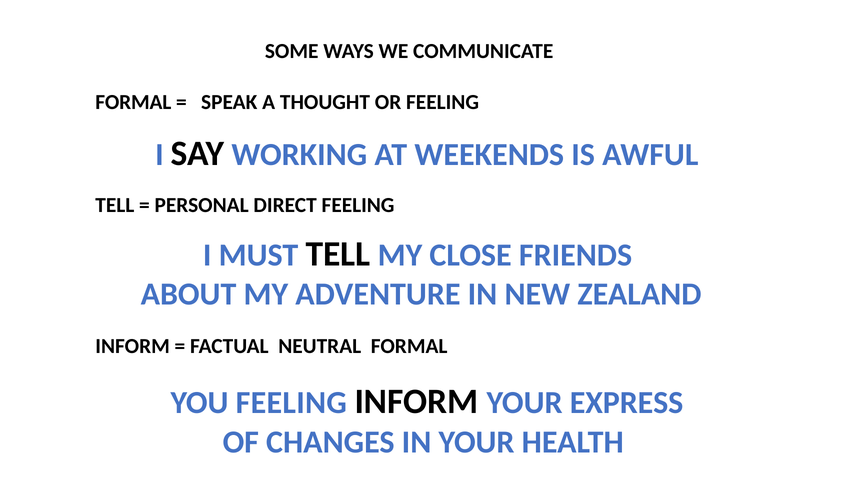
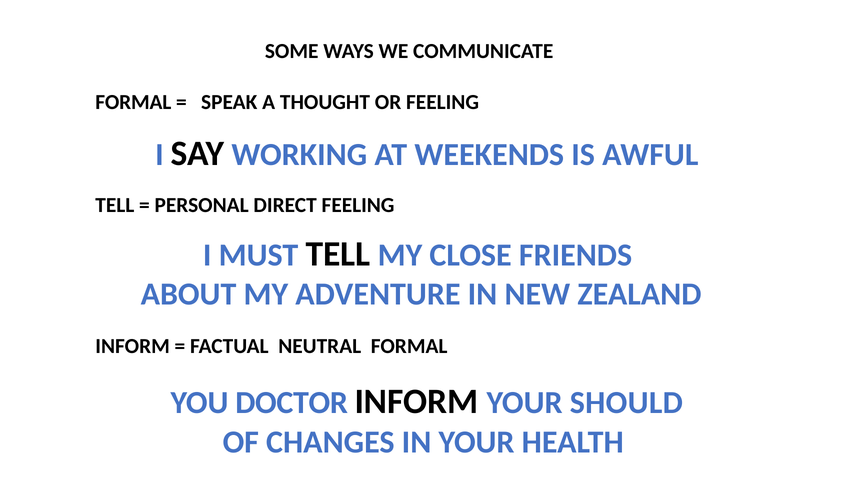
YOU FEELING: FEELING -> DOCTOR
EXPRESS: EXPRESS -> SHOULD
